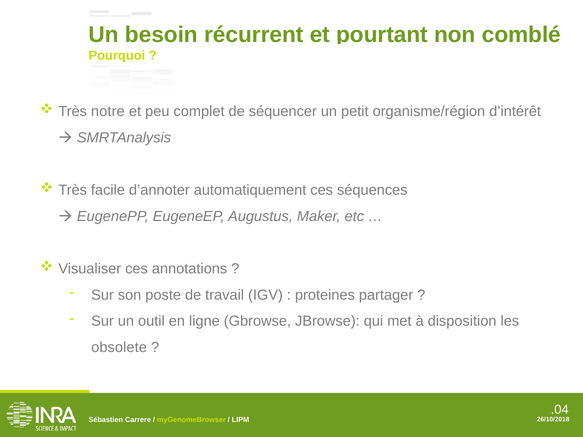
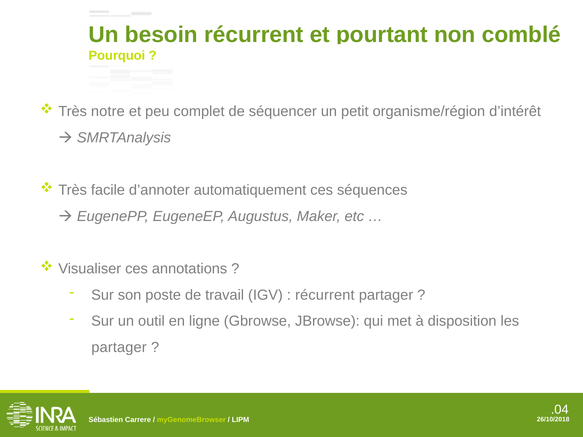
proteines at (325, 295): proteines -> récurrent
obsolete at (119, 348): obsolete -> partager
